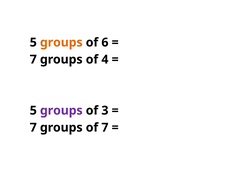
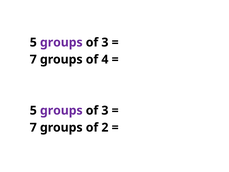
groups at (61, 42) colour: orange -> purple
6 at (105, 42): 6 -> 3
of 7: 7 -> 2
